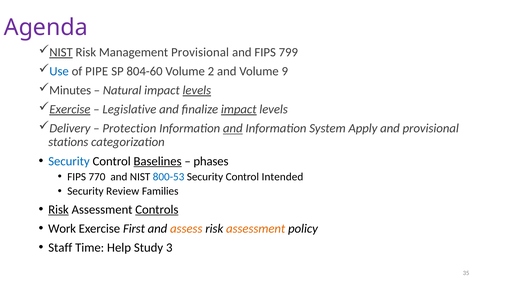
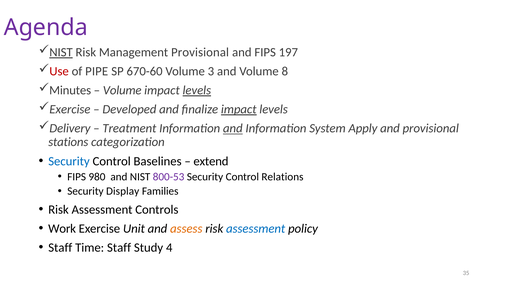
799: 799 -> 197
Use colour: blue -> red
804-60: 804-60 -> 670-60
2: 2 -> 3
9: 9 -> 8
Natural at (122, 90): Natural -> Volume
Exercise at (70, 109) underline: present -> none
Legislative: Legislative -> Developed
Protection: Protection -> Treatment
Baselines underline: present -> none
phases: phases -> extend
770: 770 -> 980
800-53 colour: blue -> purple
Intended: Intended -> Relations
Review: Review -> Display
Risk at (59, 209) underline: present -> none
Controls underline: present -> none
First: First -> Unit
assessment at (256, 228) colour: orange -> blue
Time Help: Help -> Staff
3: 3 -> 4
